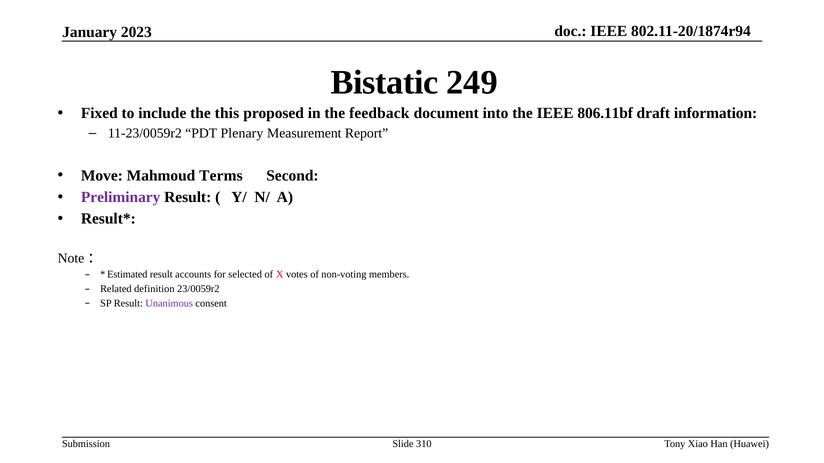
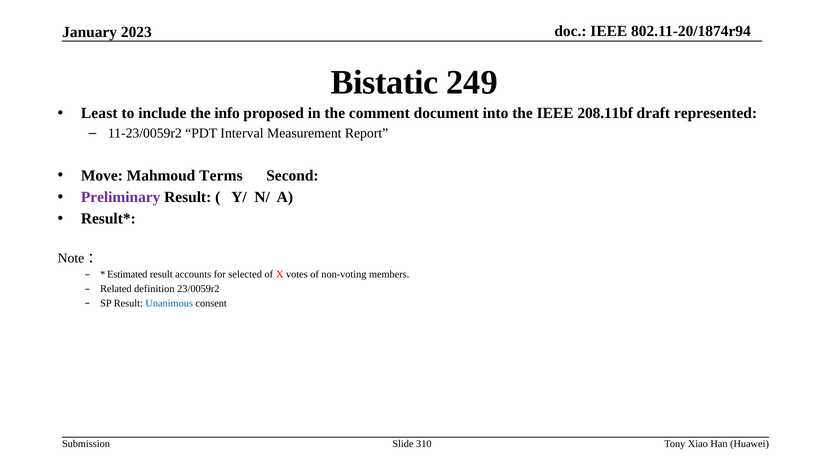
Fixed: Fixed -> Least
this: this -> info
feedback: feedback -> comment
806.11bf: 806.11bf -> 208.11bf
information: information -> represented
Plenary: Plenary -> Interval
Unanimous colour: purple -> blue
